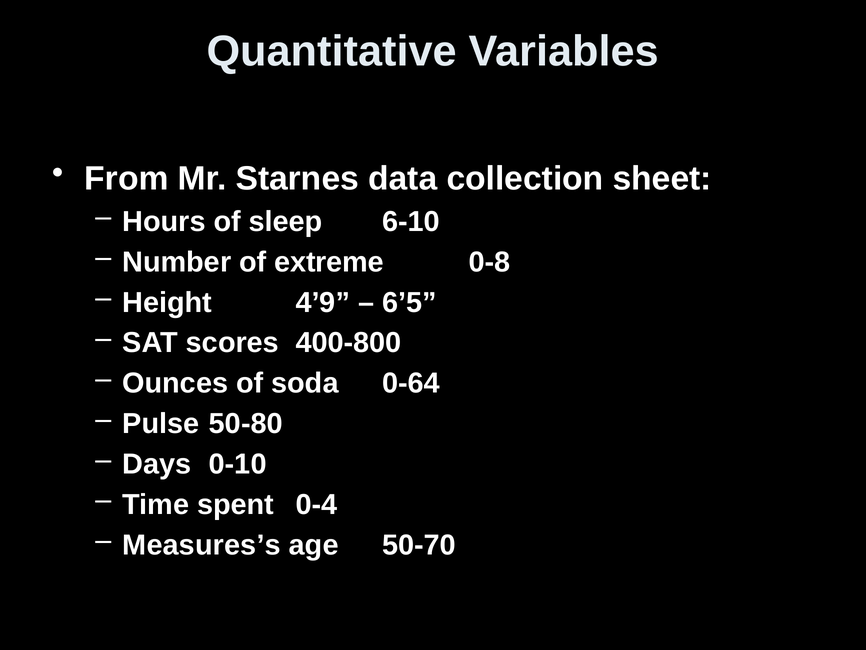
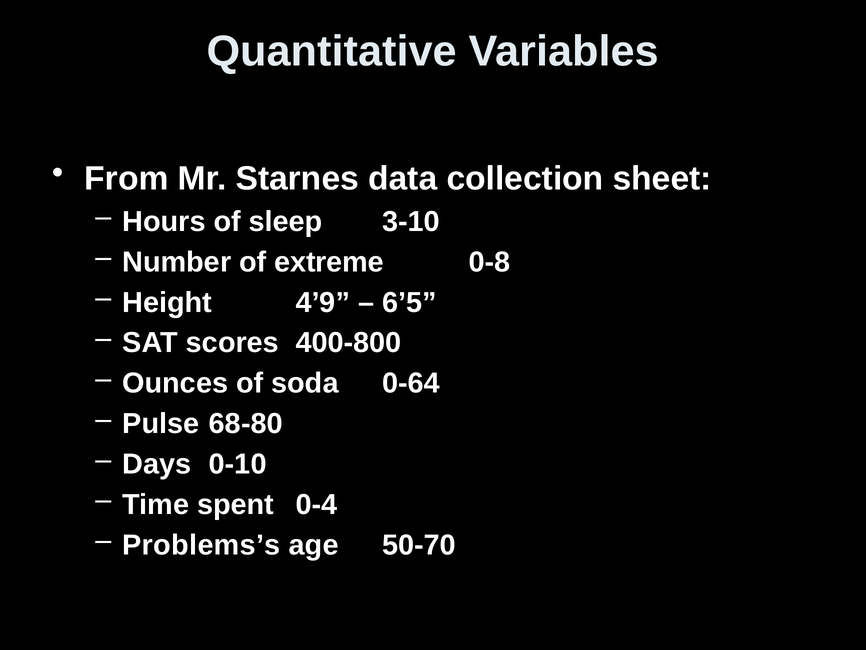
6-10: 6-10 -> 3-10
50-80: 50-80 -> 68-80
Measures’s: Measures’s -> Problems’s
